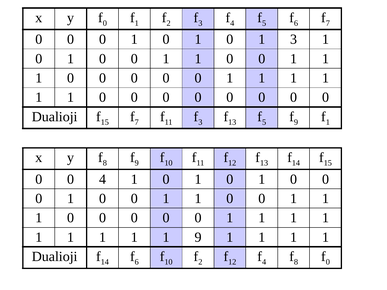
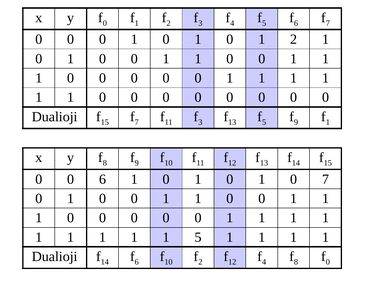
1 3: 3 -> 2
0 4: 4 -> 6
0 at (325, 179): 0 -> 7
1 9: 9 -> 5
